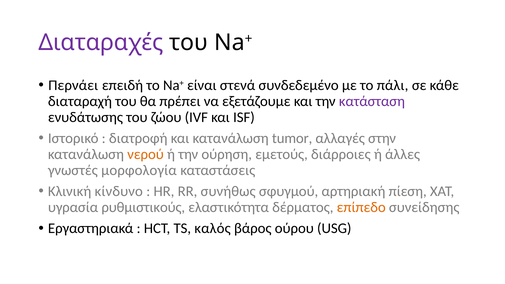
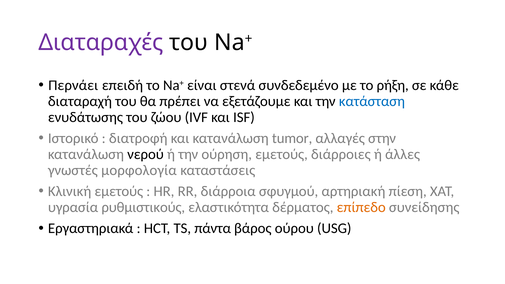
πάλι: πάλι -> ρήξη
κατάσταση colour: purple -> blue
νερού colour: orange -> black
Κλινική κίνδυνο: κίνδυνο -> εμετούς
συνήθως: συνήθως -> διάρροια
καλός: καλός -> πάντα
